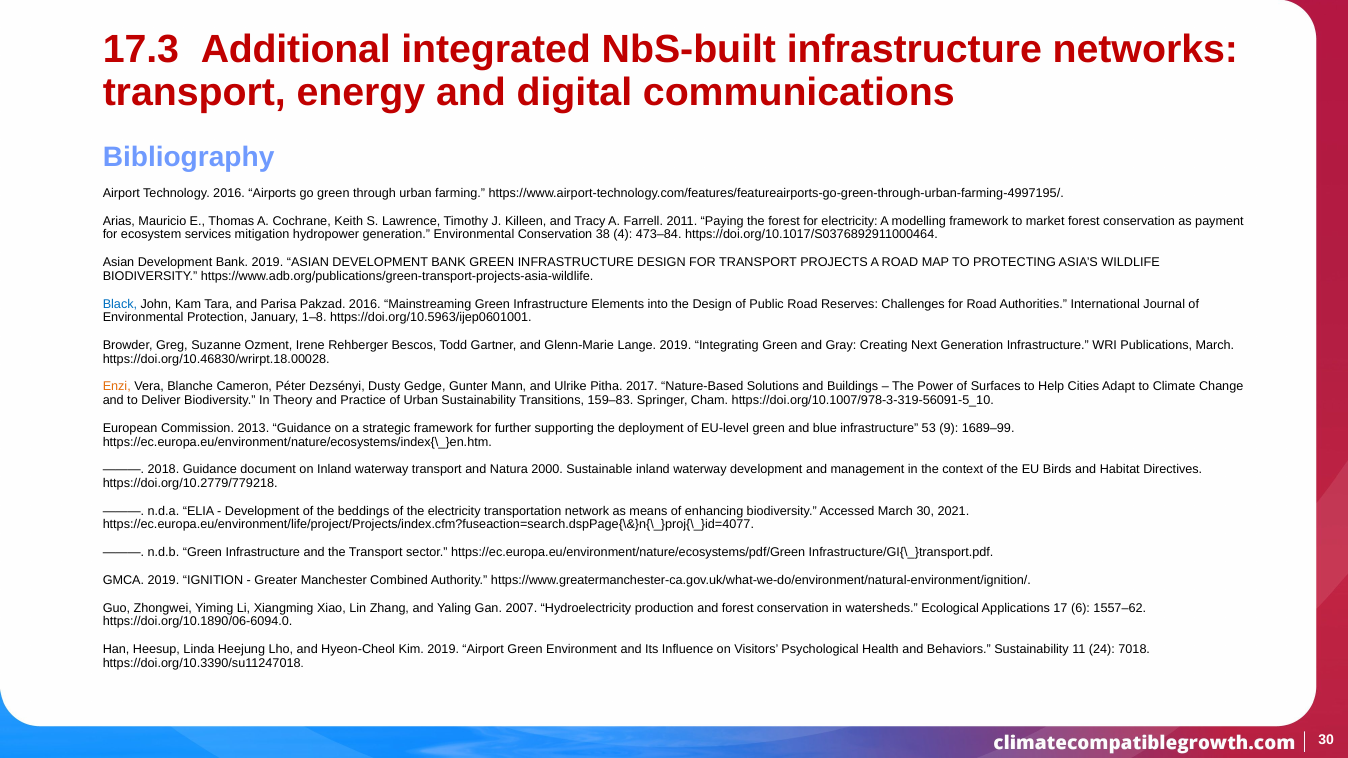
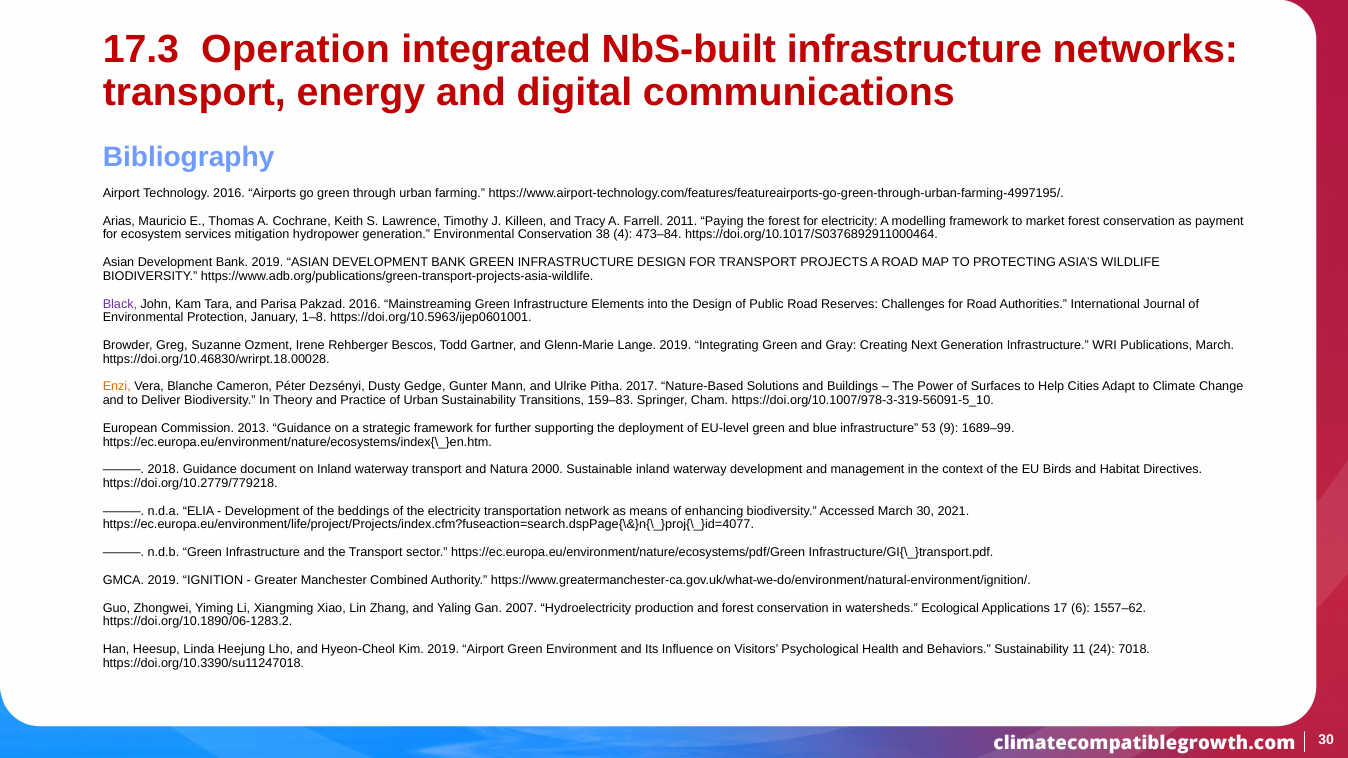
Additional: Additional -> Operation
Black colour: blue -> purple
https://doi.org/10.1890/06-6094.0: https://doi.org/10.1890/06-6094.0 -> https://doi.org/10.1890/06-1283.2
